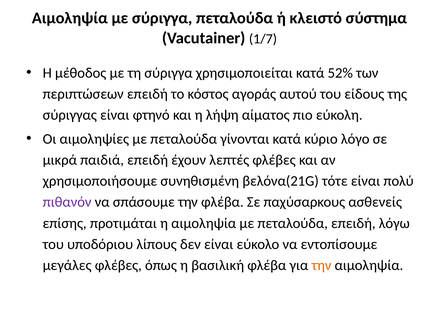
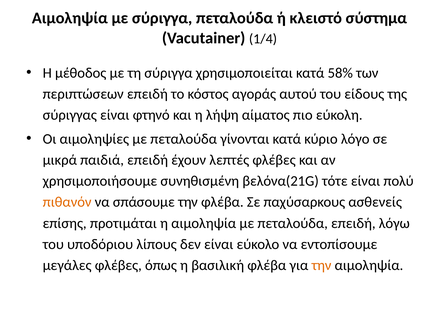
1/7: 1/7 -> 1/4
52%: 52% -> 58%
πιθανόν colour: purple -> orange
